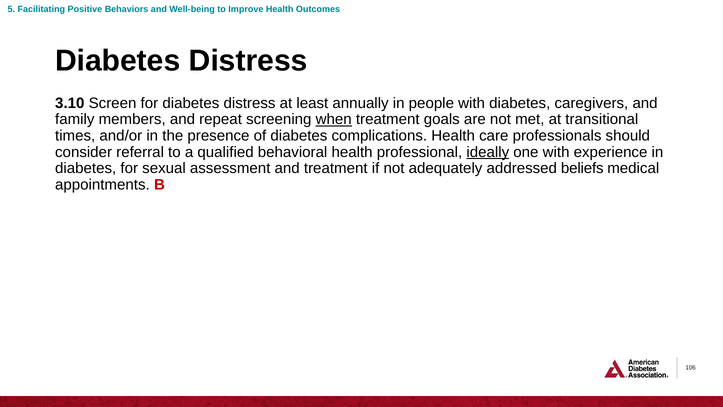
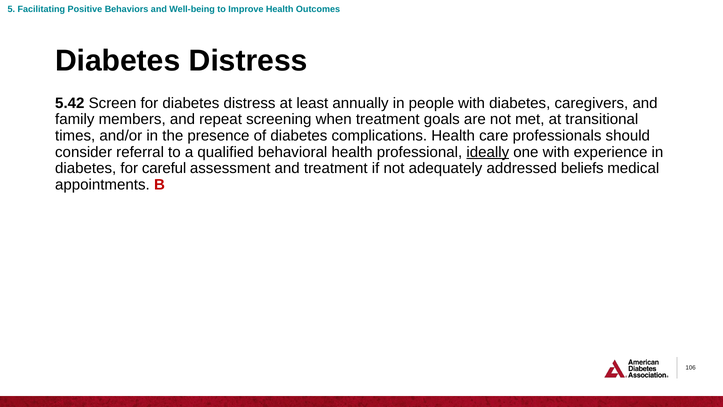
3.10: 3.10 -> 5.42
when underline: present -> none
sexual: sexual -> careful
